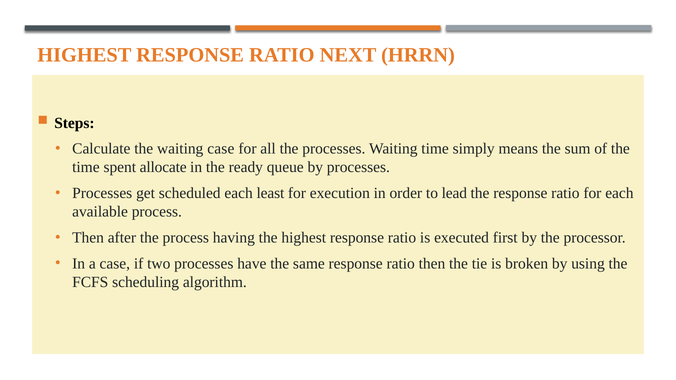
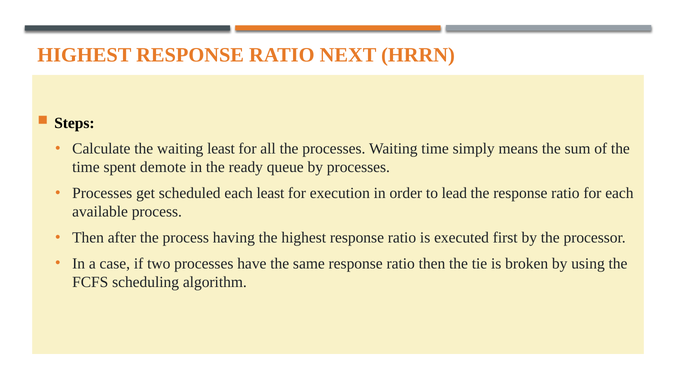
waiting case: case -> least
allocate: allocate -> demote
